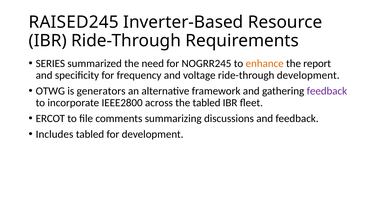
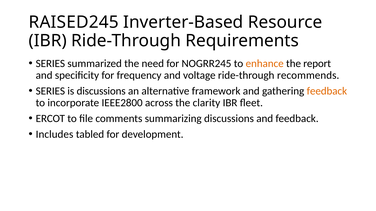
ride-through development: development -> recommends
OTWG at (50, 91): OTWG -> SERIES
is generators: generators -> discussions
feedback at (327, 91) colour: purple -> orange
the tabled: tabled -> clarity
